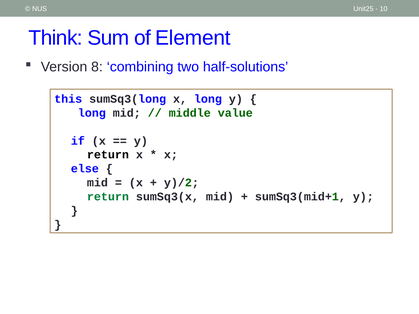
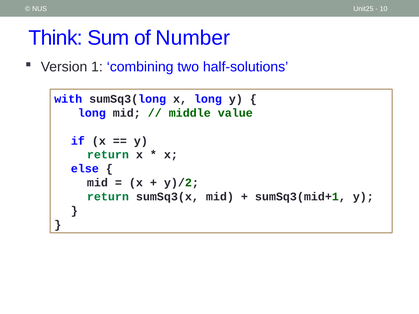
Element: Element -> Number
8: 8 -> 1
this: this -> with
return at (108, 155) colour: black -> green
